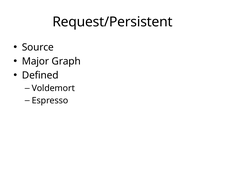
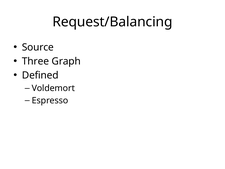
Request/Persistent: Request/Persistent -> Request/Balancing
Major: Major -> Three
